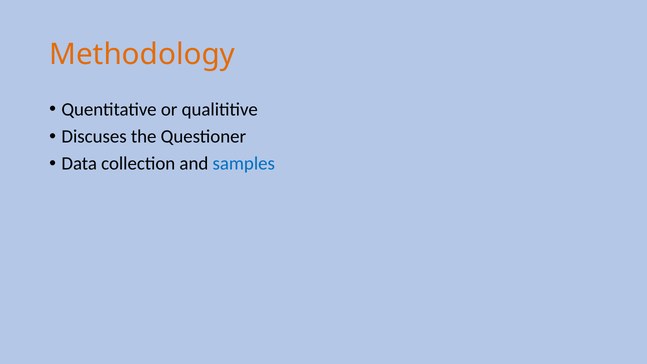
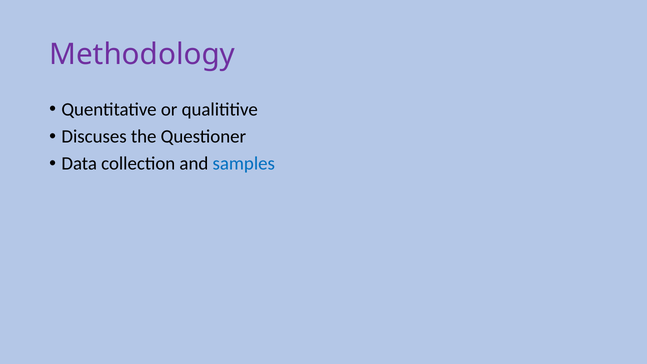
Methodology colour: orange -> purple
